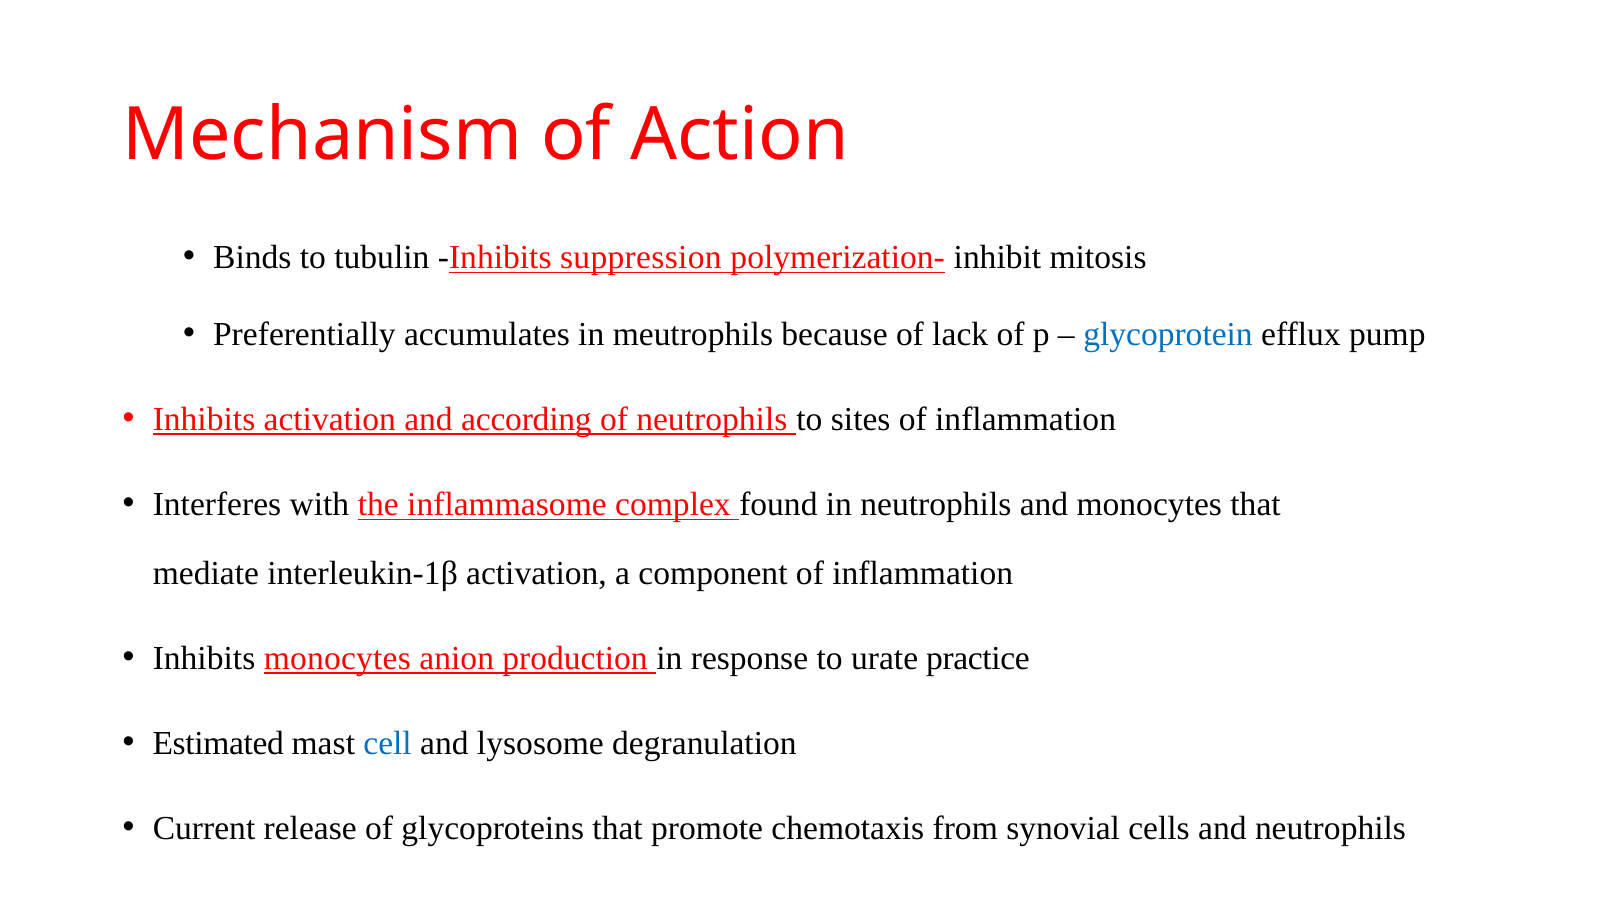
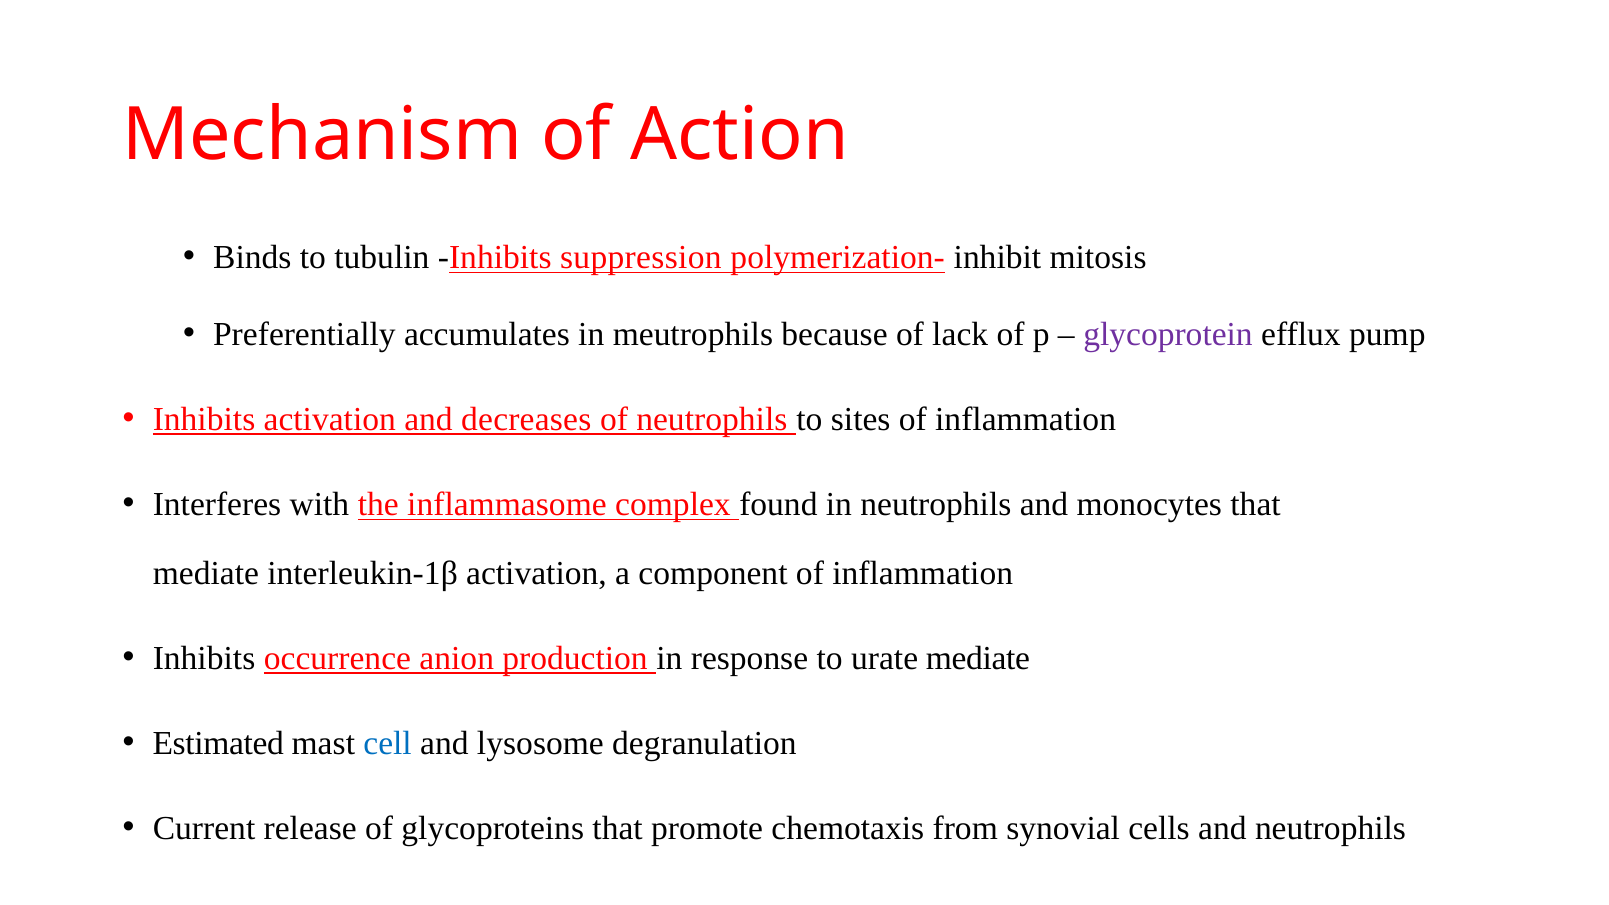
glycoprotein colour: blue -> purple
according: according -> decreases
Inhibits monocytes: monocytes -> occurrence
urate practice: practice -> mediate
